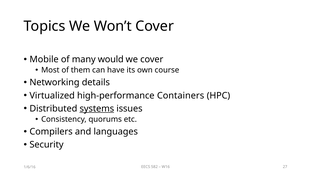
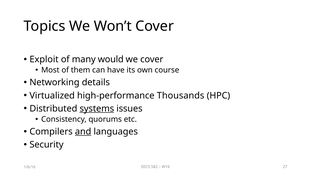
Mobile: Mobile -> Exploit
Containers: Containers -> Thousands
and underline: none -> present
